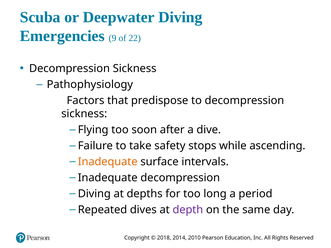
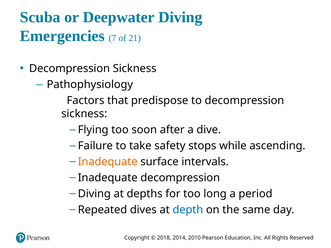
9: 9 -> 7
22: 22 -> 21
depth colour: purple -> blue
